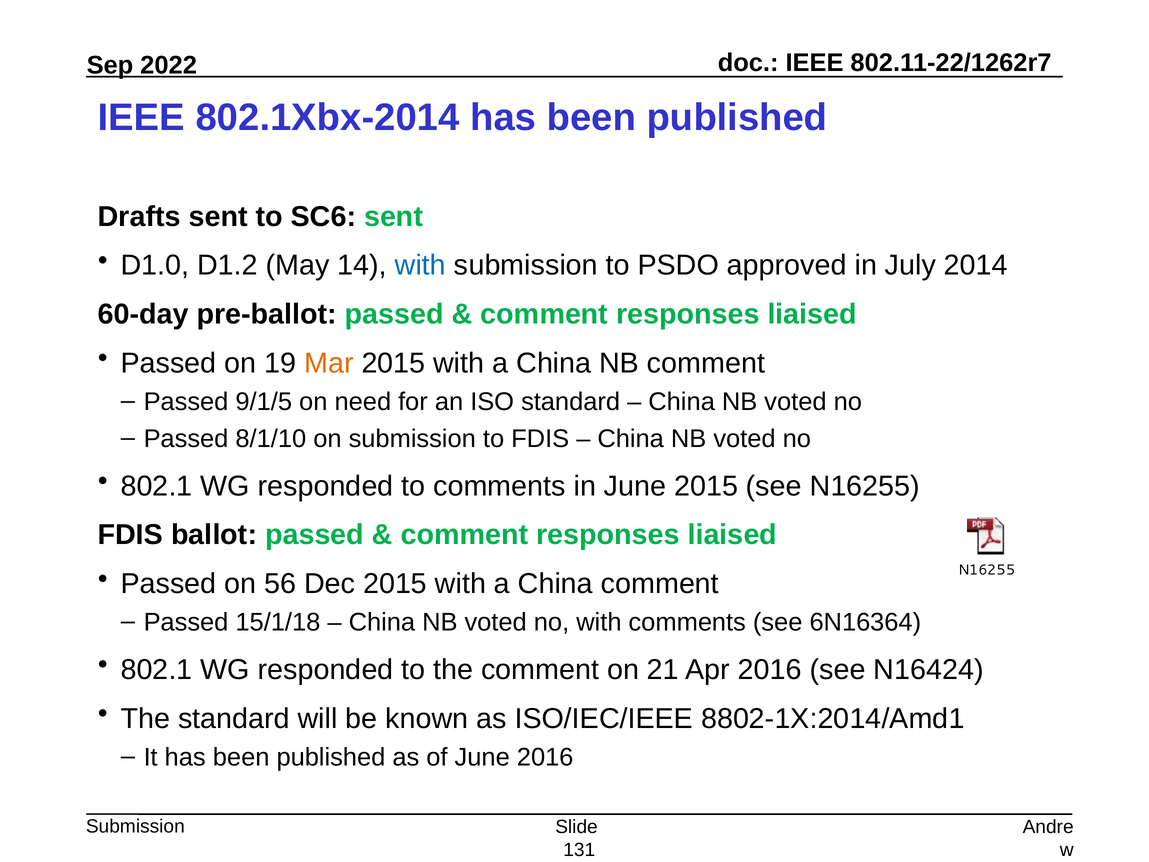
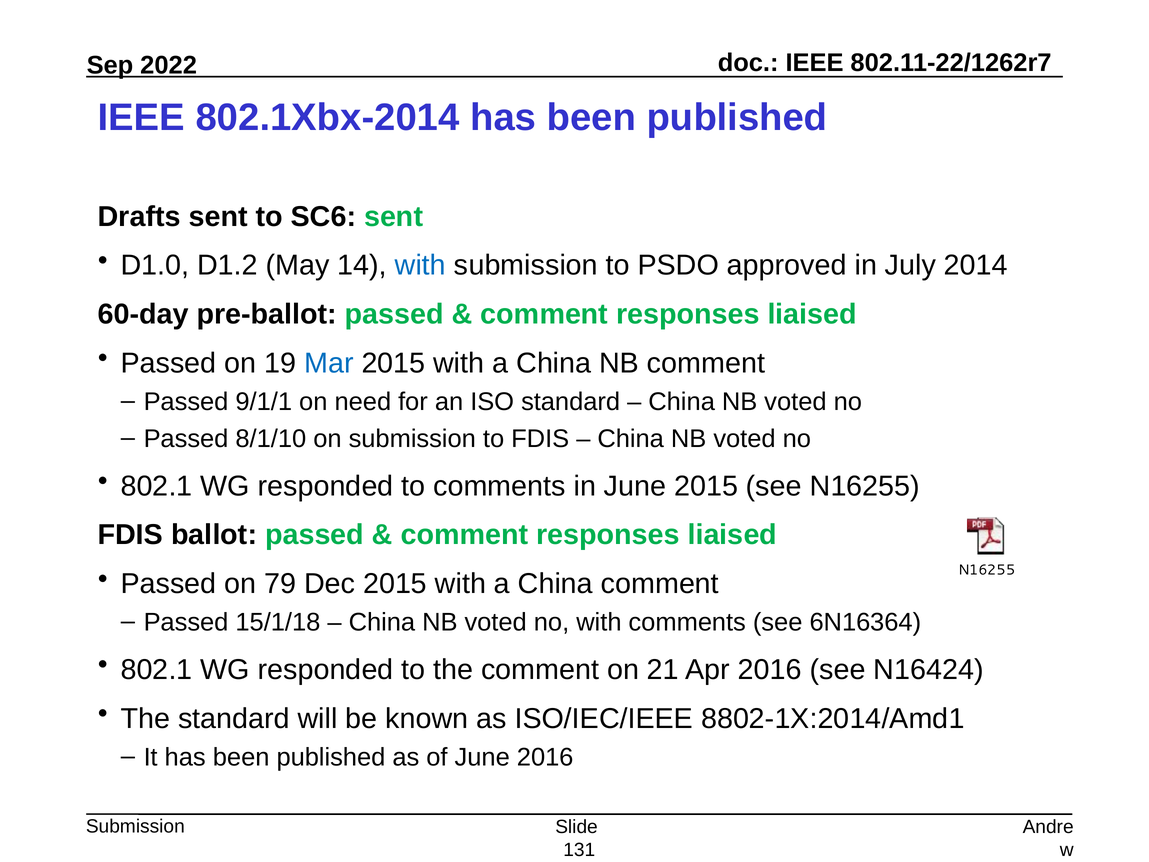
Mar colour: orange -> blue
9/1/5: 9/1/5 -> 9/1/1
56: 56 -> 79
